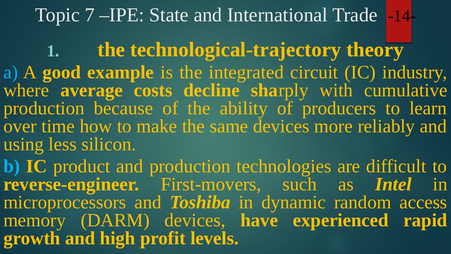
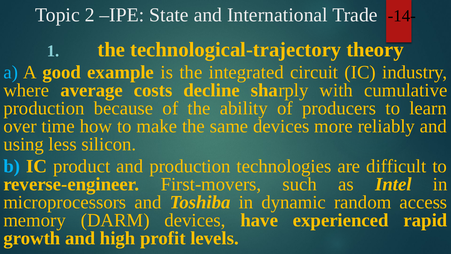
7: 7 -> 2
